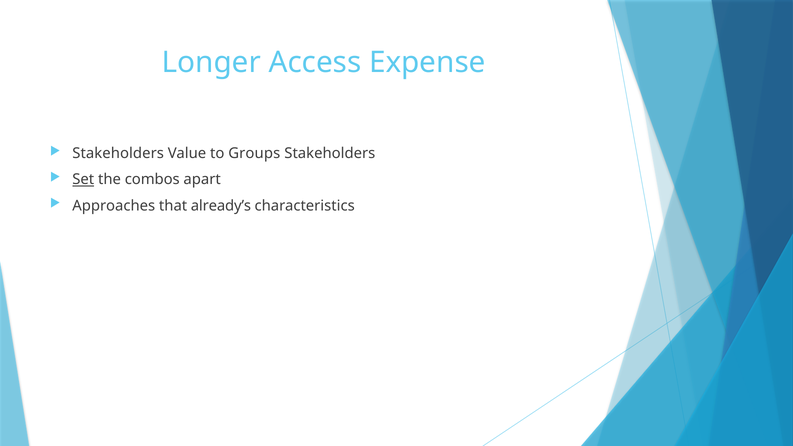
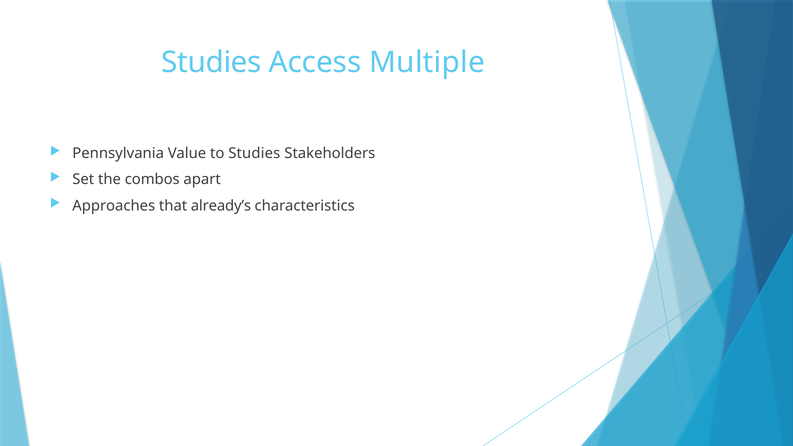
Longer at (211, 63): Longer -> Studies
Expense: Expense -> Multiple
Stakeholders at (118, 153): Stakeholders -> Pennsylvania
to Groups: Groups -> Studies
Set underline: present -> none
